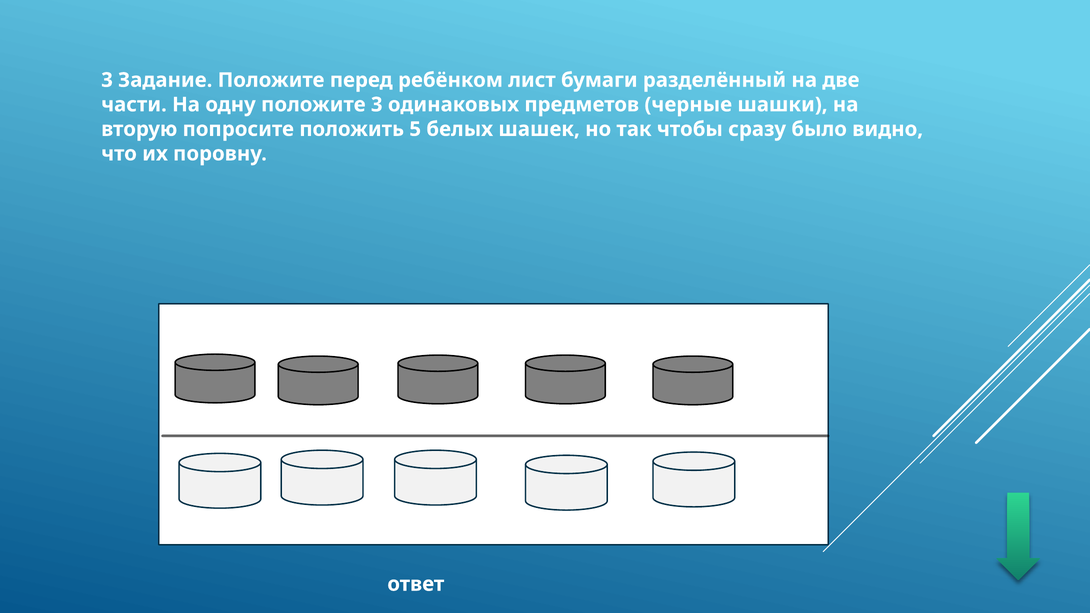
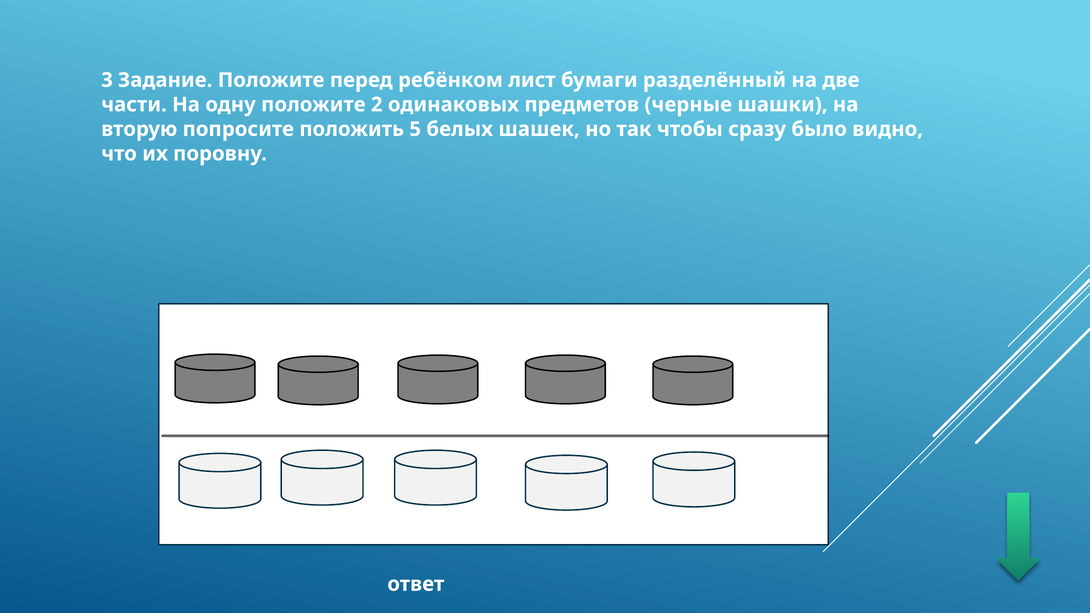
положите 3: 3 -> 2
